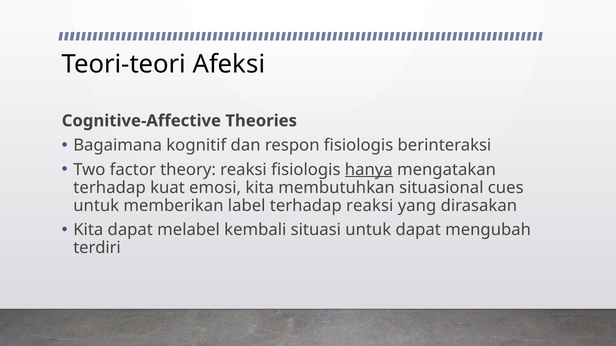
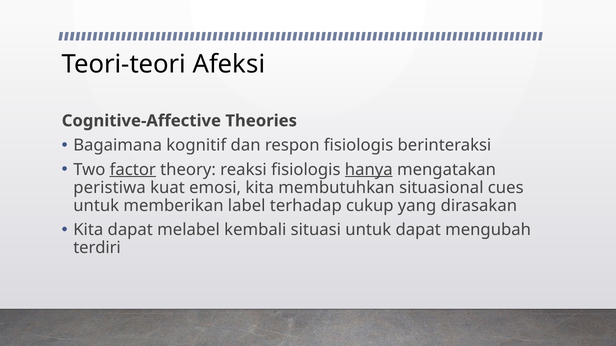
factor underline: none -> present
terhadap at (110, 188): terhadap -> peristiwa
terhadap reaksi: reaksi -> cukup
